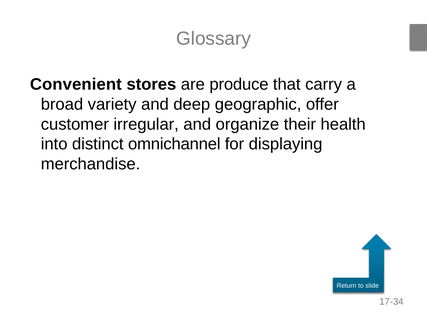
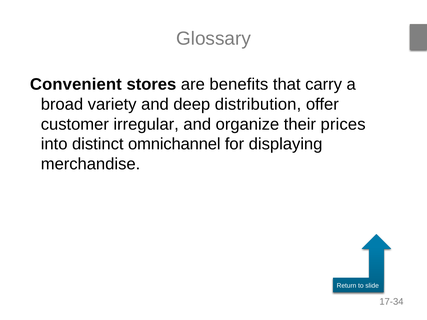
produce: produce -> benefits
geographic: geographic -> distribution
health: health -> prices
